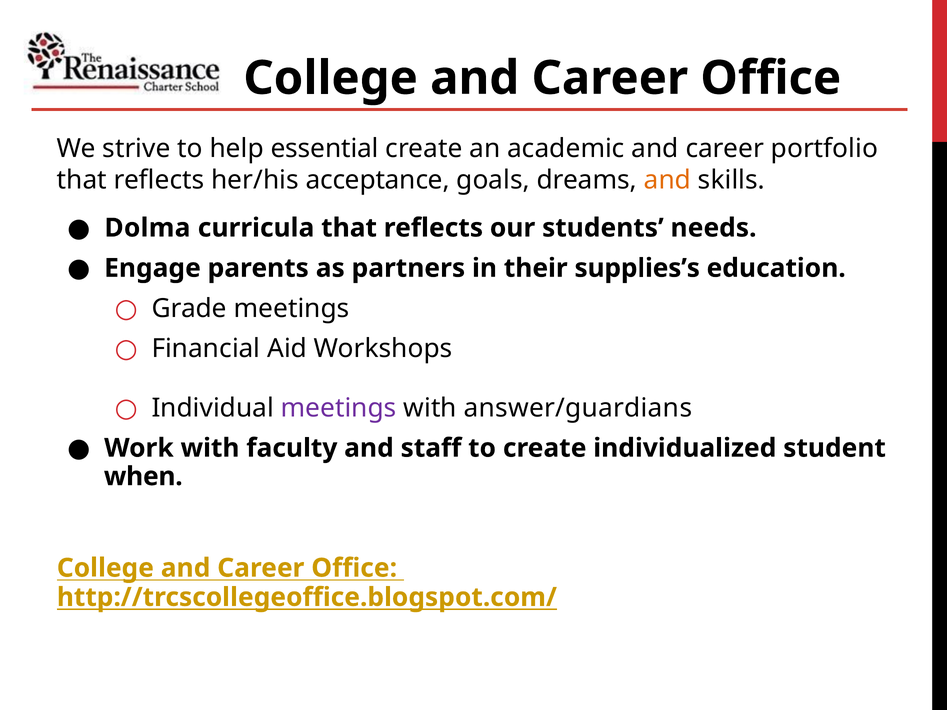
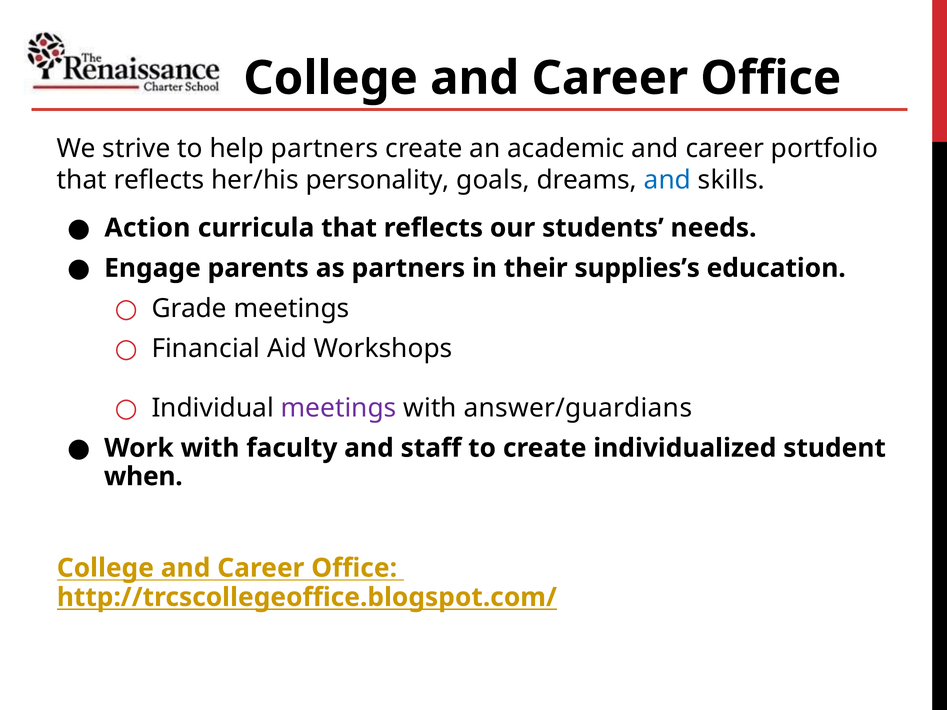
help essential: essential -> partners
acceptance: acceptance -> personality
and at (667, 180) colour: orange -> blue
Dolma: Dolma -> Action
